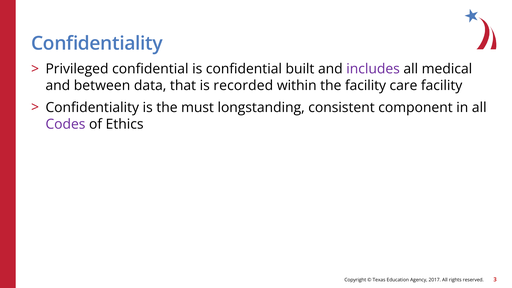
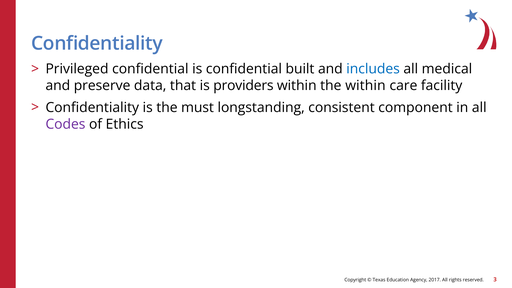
includes colour: purple -> blue
between: between -> preserve
recorded: recorded -> providers
the facility: facility -> within
